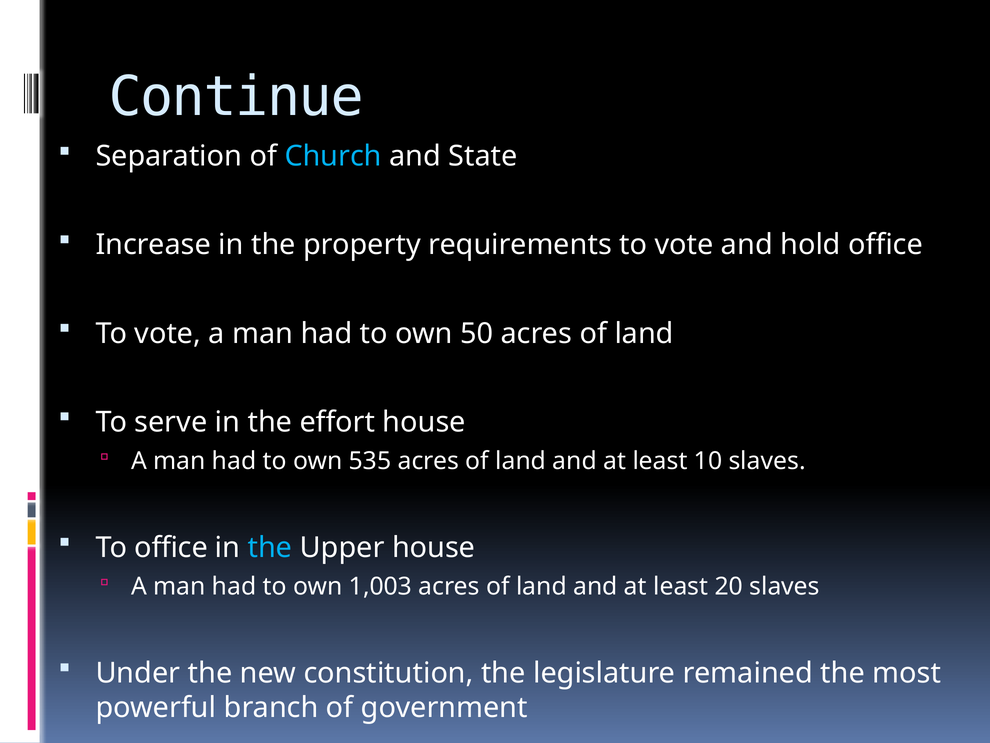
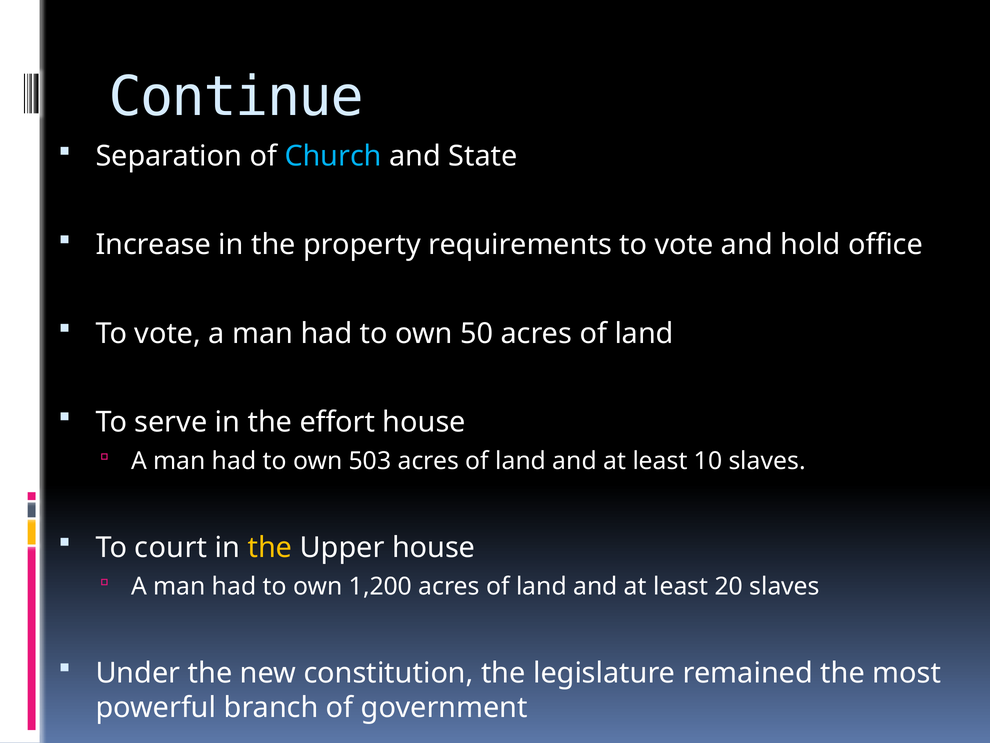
535: 535 -> 503
To office: office -> court
the at (270, 547) colour: light blue -> yellow
1,003: 1,003 -> 1,200
